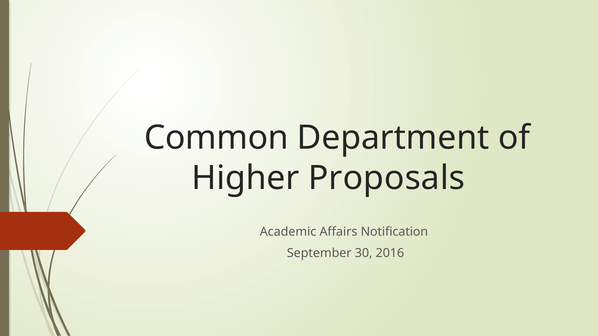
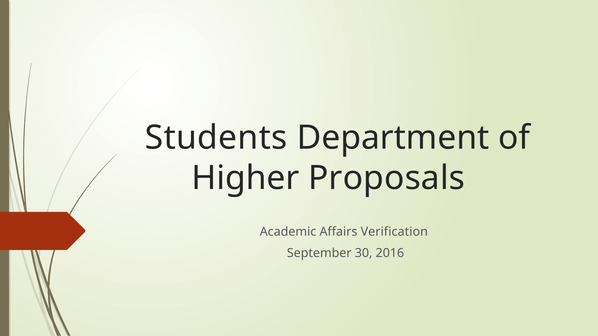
Common: Common -> Students
Notification: Notification -> Verification
